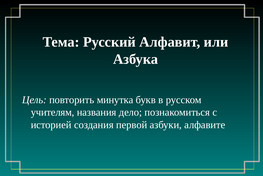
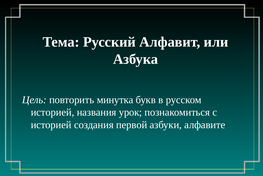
учителям at (53, 112): учителям -> историей
дело: дело -> урок
